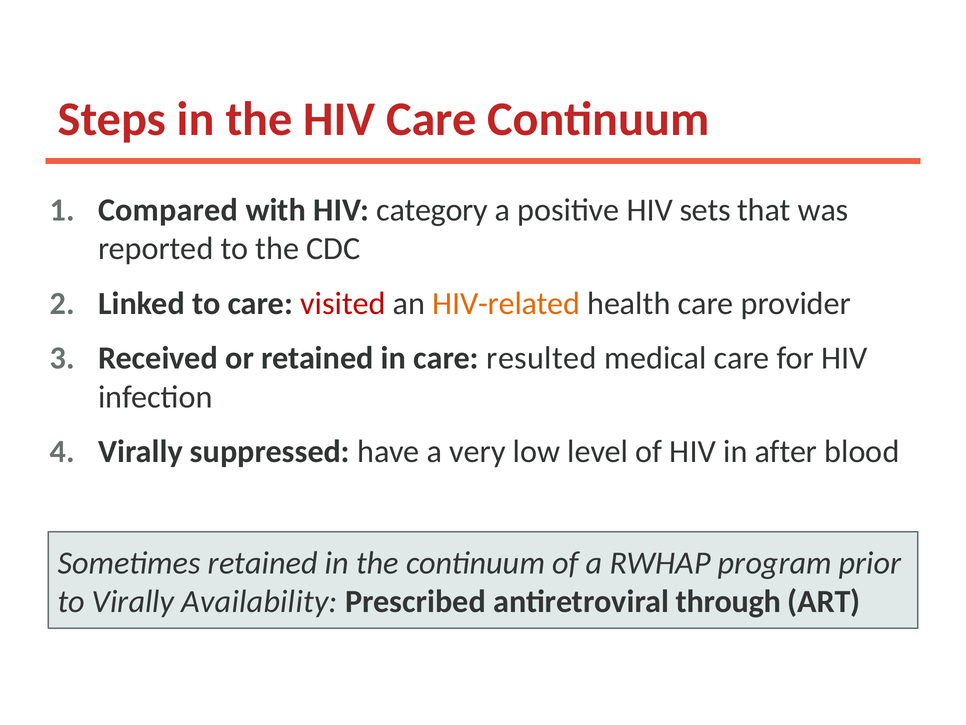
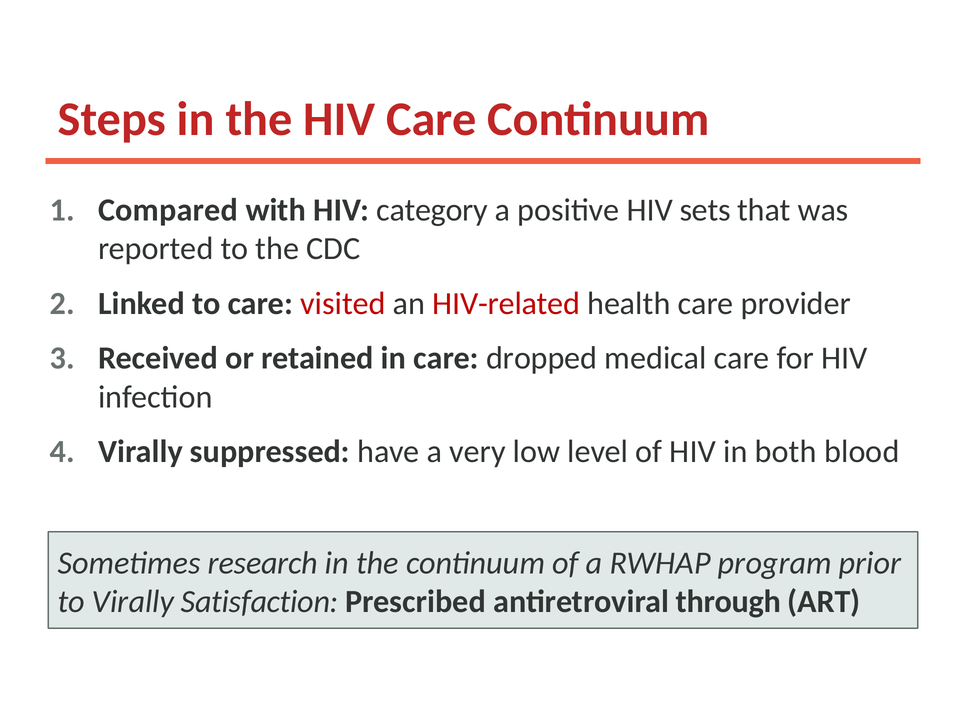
HIV-related colour: orange -> red
resulted: resulted -> dropped
after: after -> both
Sometimes retained: retained -> research
Availability: Availability -> Satisfaction
